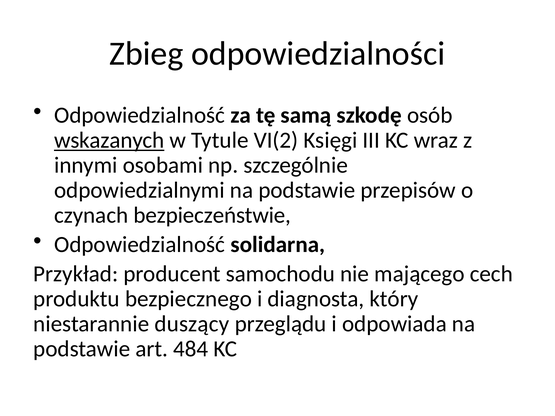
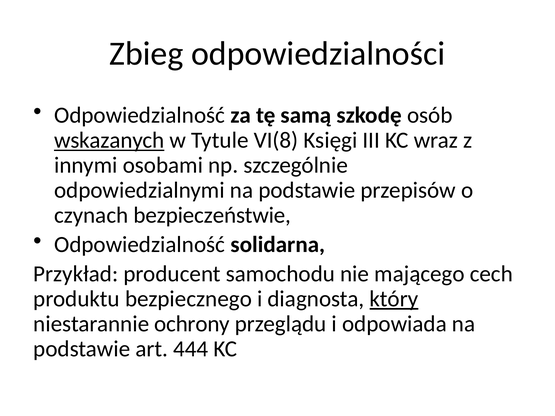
VI(2: VI(2 -> VI(8
który underline: none -> present
duszący: duszący -> ochrony
484: 484 -> 444
